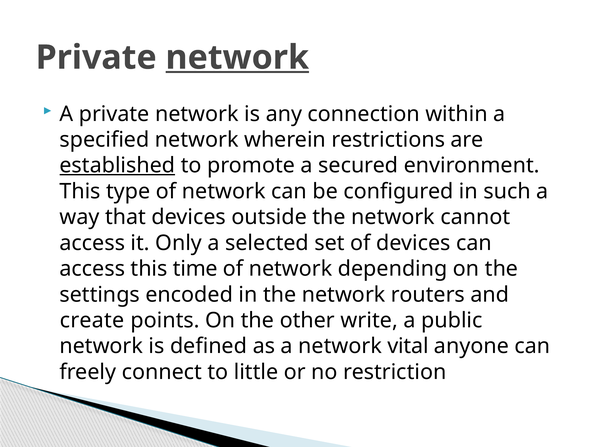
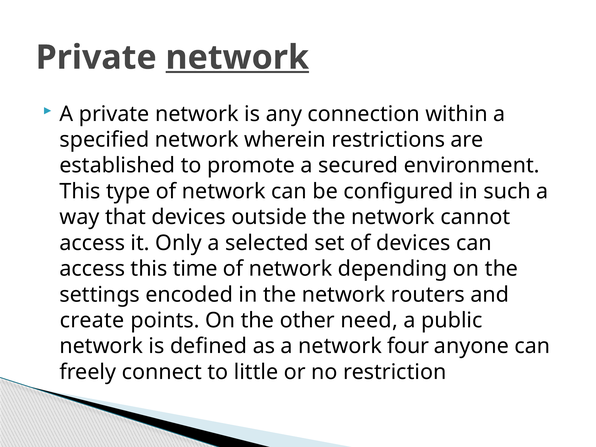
established underline: present -> none
write: write -> need
vital: vital -> four
